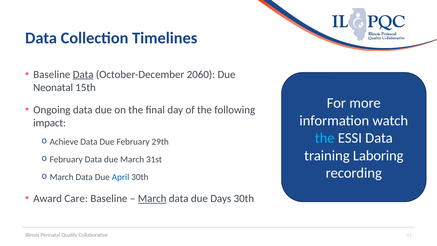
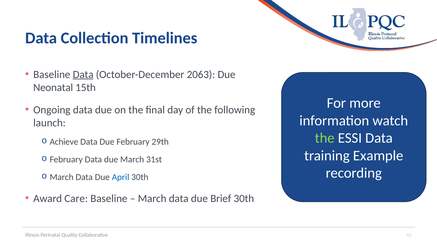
2060: 2060 -> 2063
impact: impact -> launch
the at (325, 138) colour: light blue -> light green
Laboring: Laboring -> Example
March at (152, 198) underline: present -> none
Days: Days -> Brief
